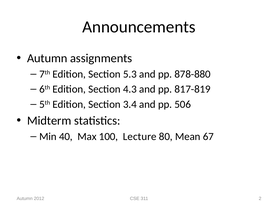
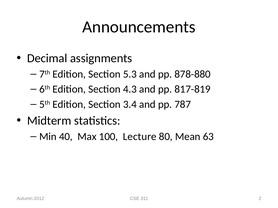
Autumn at (47, 58): Autumn -> Decimal
506: 506 -> 787
67: 67 -> 63
